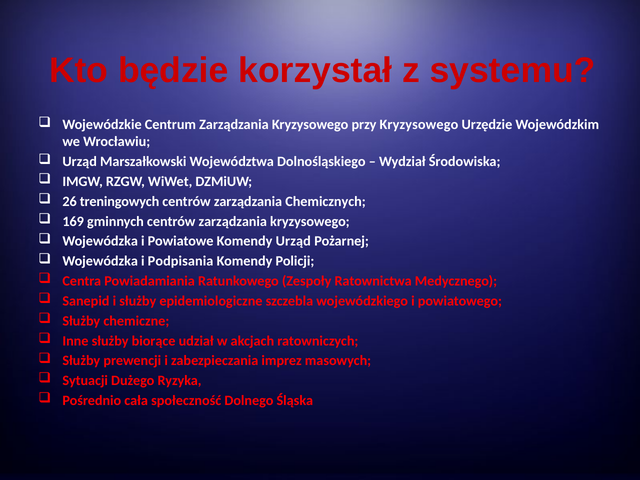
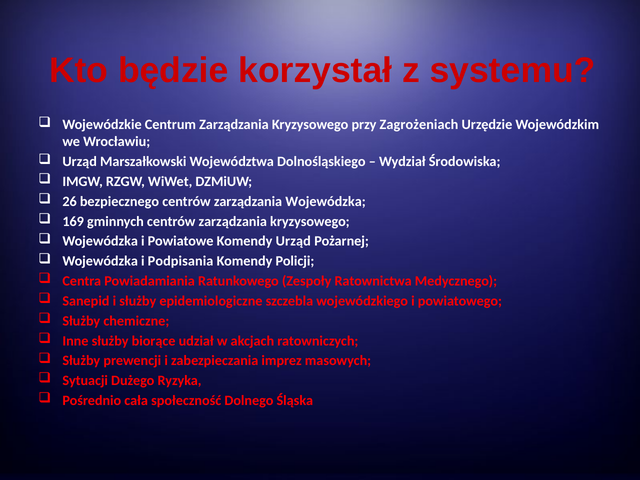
przy Kryzysowego: Kryzysowego -> Zagrożeniach
treningowych: treningowych -> bezpiecznego
zarządzania Chemicznych: Chemicznych -> Wojewódzka
